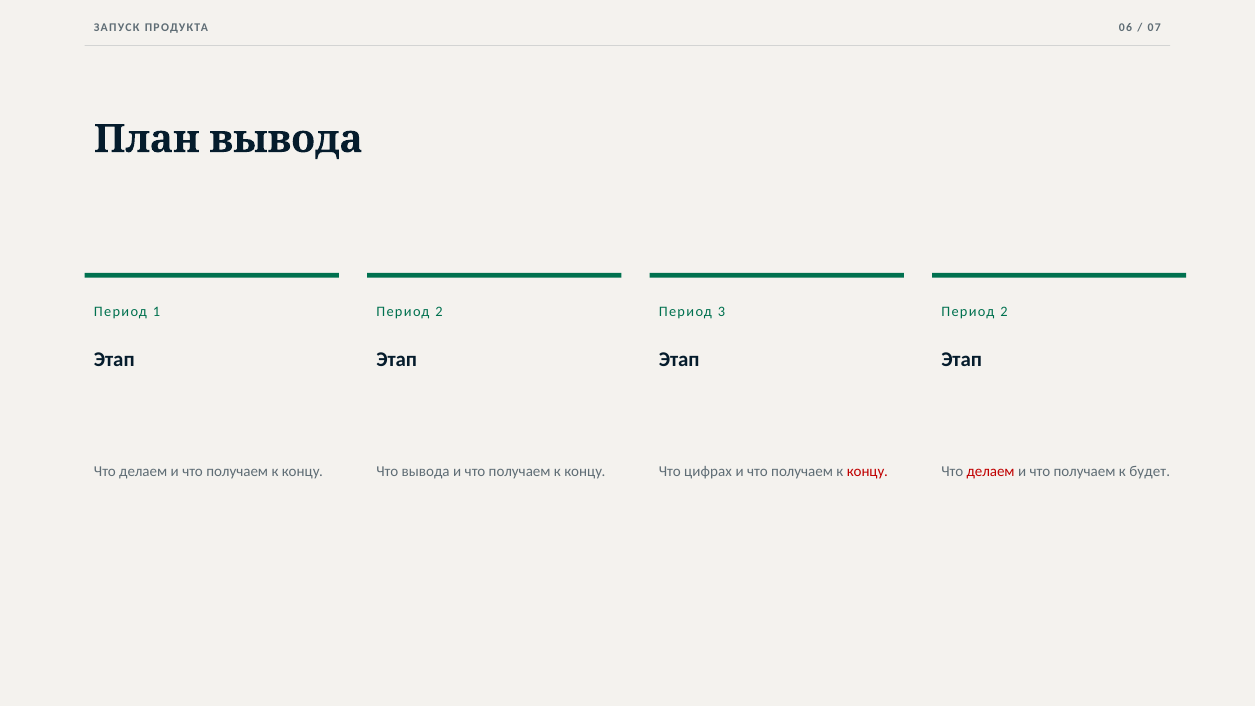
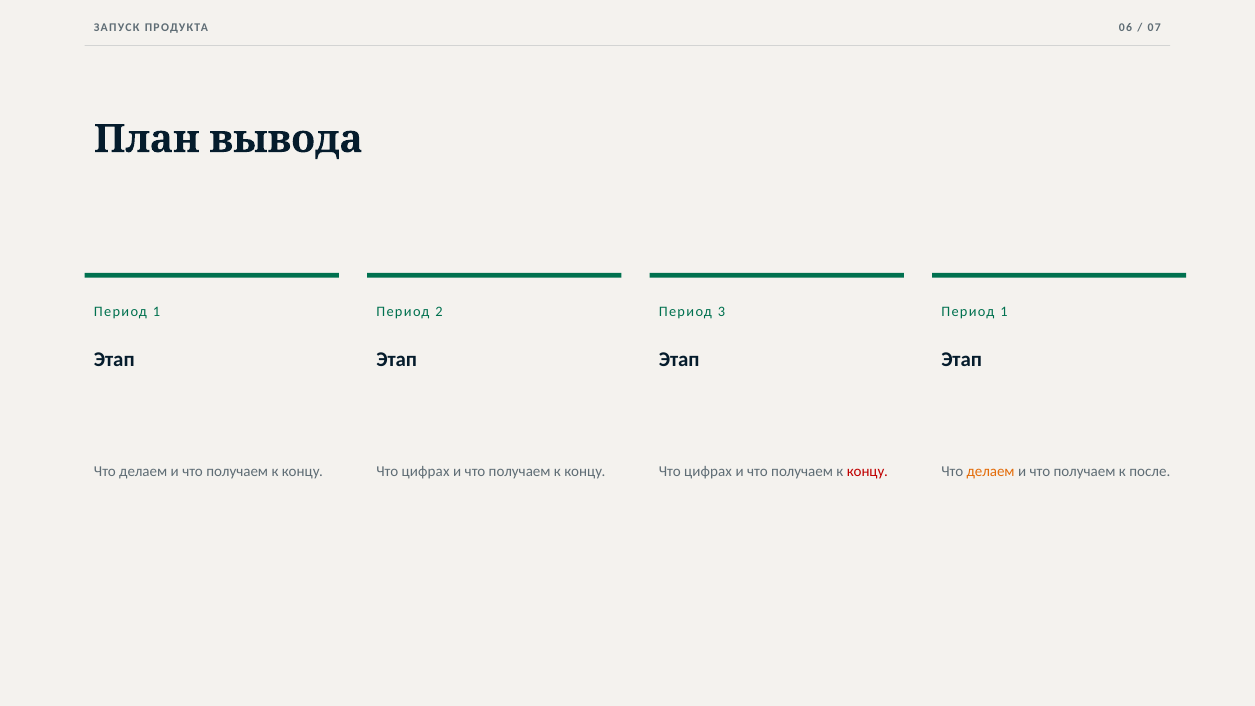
2 at (1004, 312): 2 -> 1
вывода at (426, 472): вывода -> цифрах
делаем at (991, 472) colour: red -> orange
будет: будет -> после
